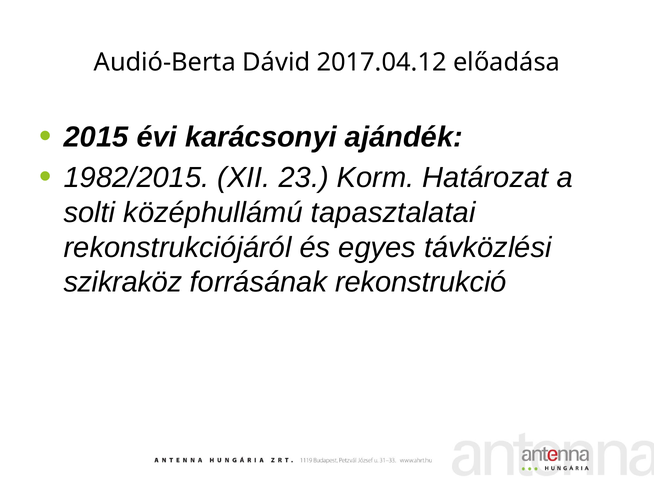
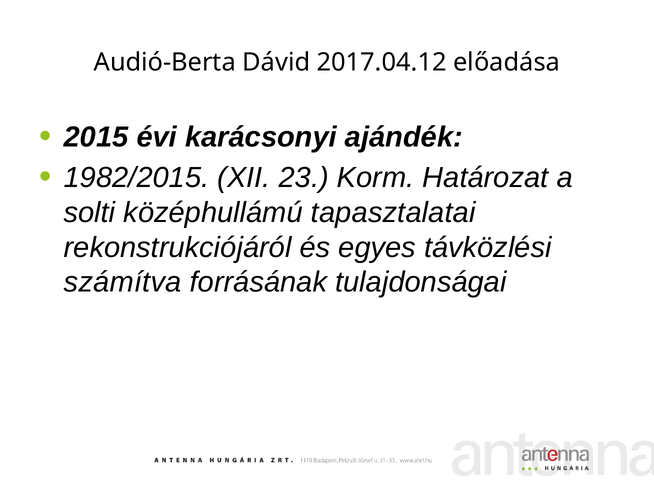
szikraköz: szikraköz -> számítva
rekonstrukció: rekonstrukció -> tulajdonságai
